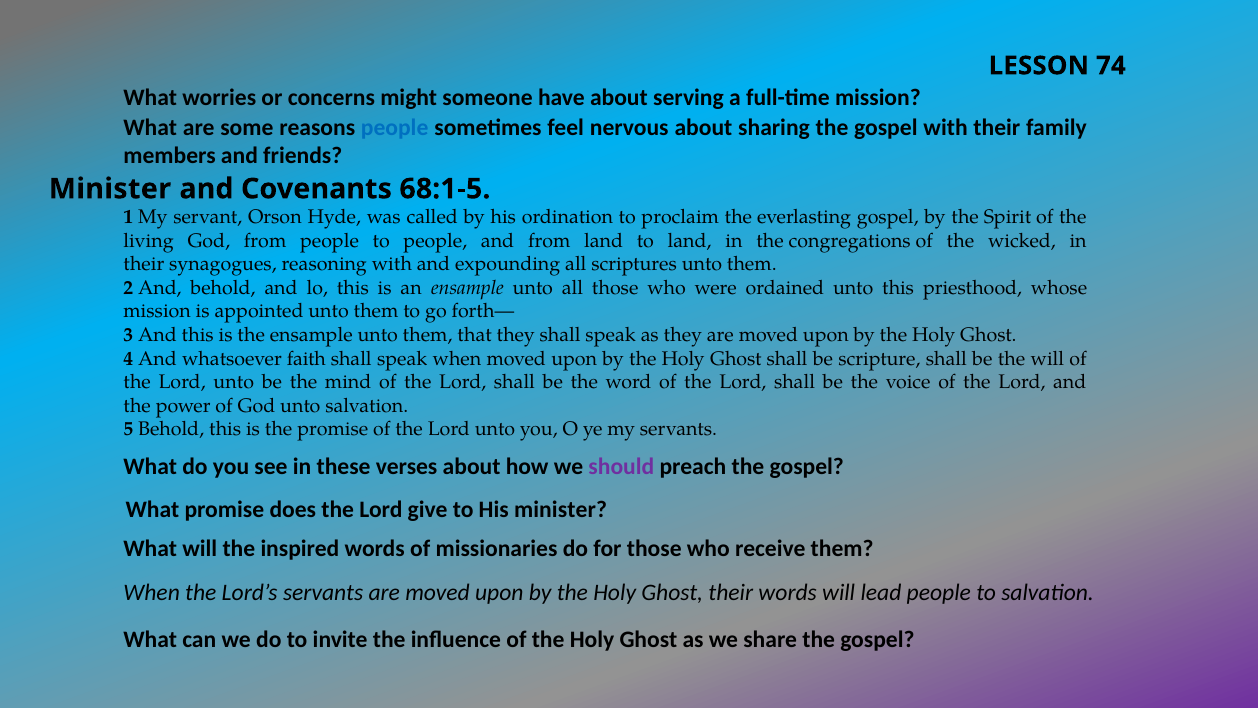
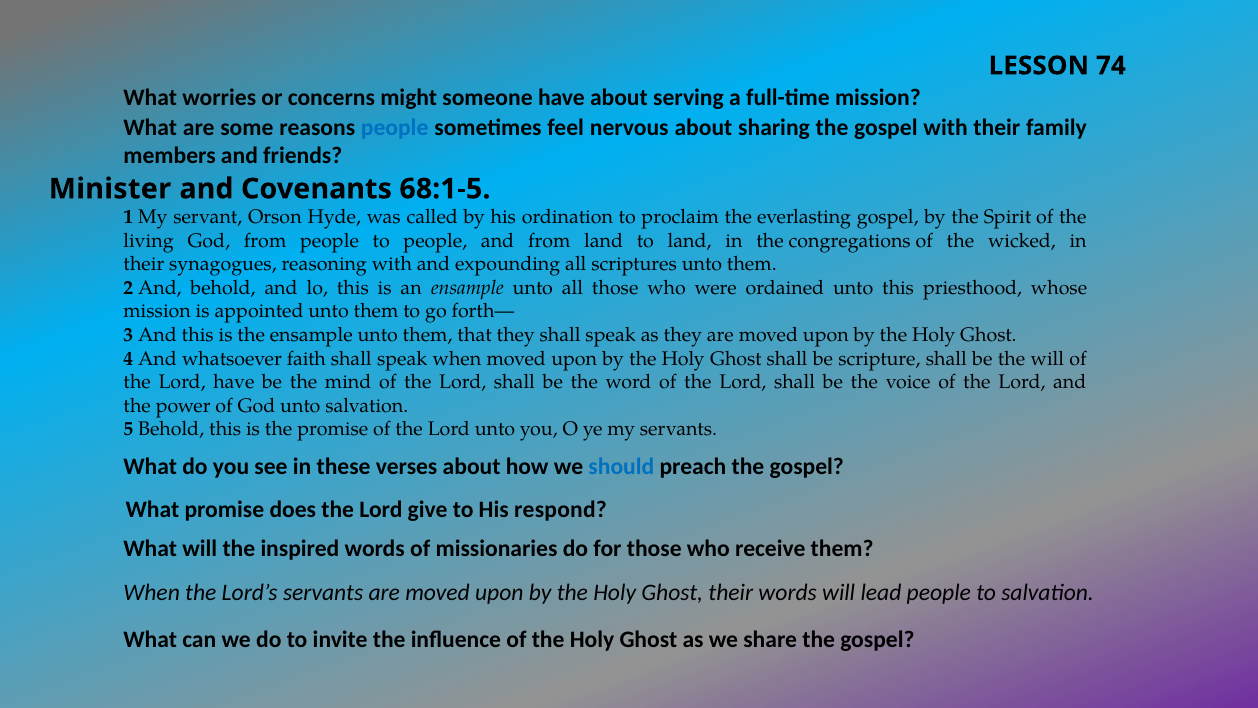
unto at (234, 382): unto -> have
should colour: purple -> blue
His minister: minister -> respond
